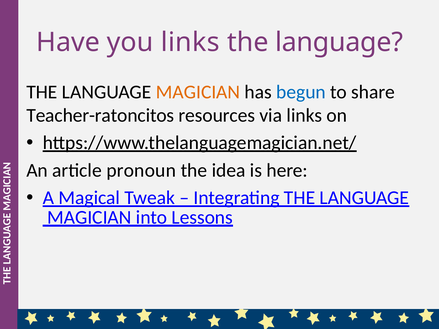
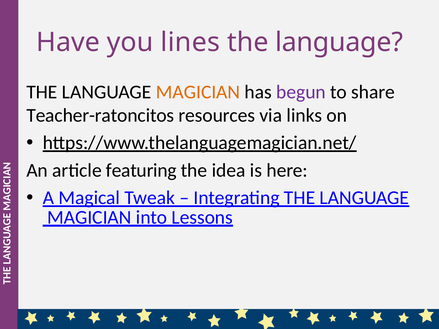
you links: links -> lines
begun colour: blue -> purple
pronoun: pronoun -> featuring
